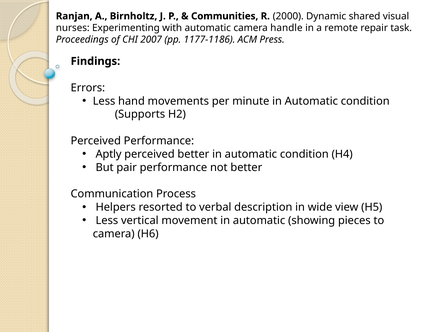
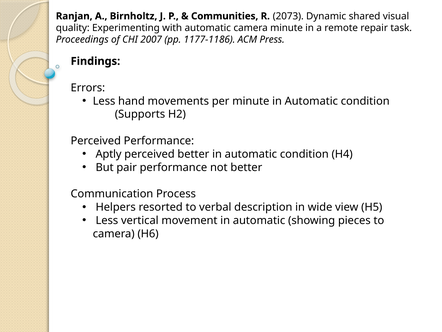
2000: 2000 -> 2073
nurses: nurses -> quality
camera handle: handle -> minute
